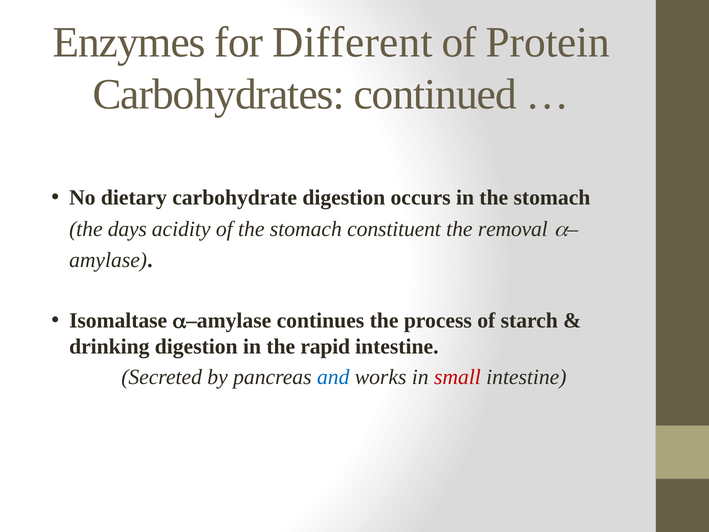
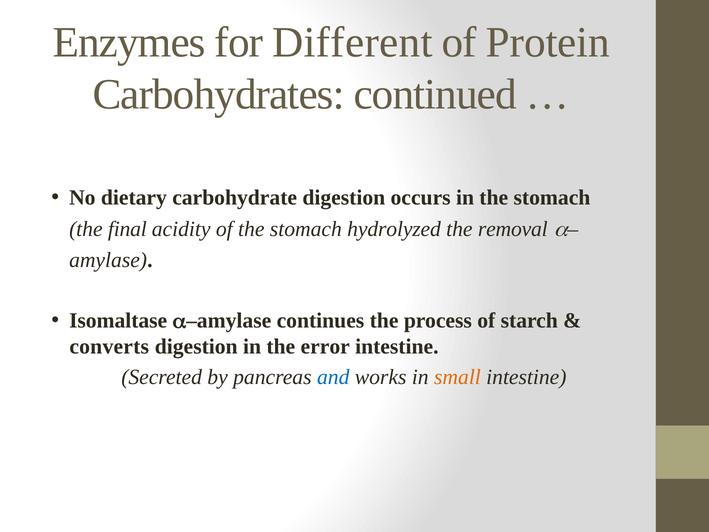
days: days -> final
constituent: constituent -> hydrolyzed
drinking: drinking -> converts
rapid: rapid -> error
small colour: red -> orange
